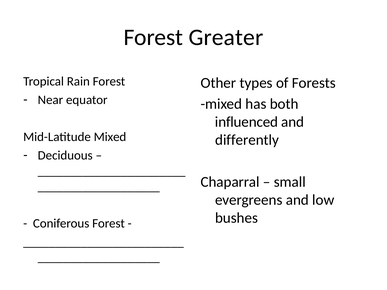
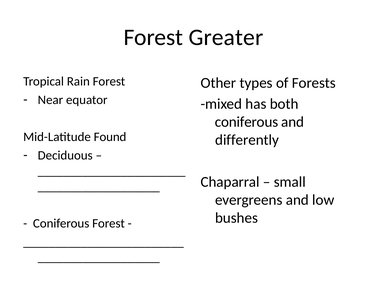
influenced at (246, 122): influenced -> coniferous
Mid-Latitude Mixed: Mixed -> Found
